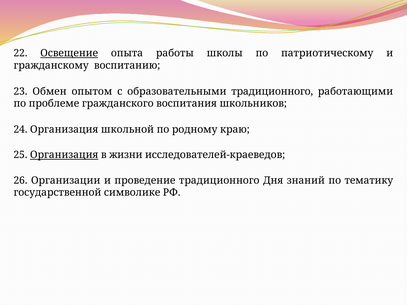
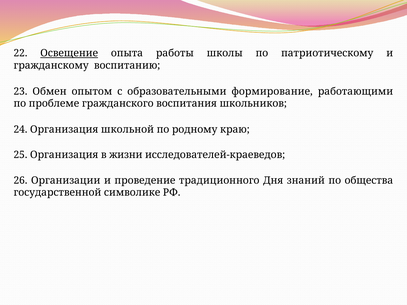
образовательными традиционного: традиционного -> формирование
Организация at (64, 155) underline: present -> none
тематику: тематику -> общества
